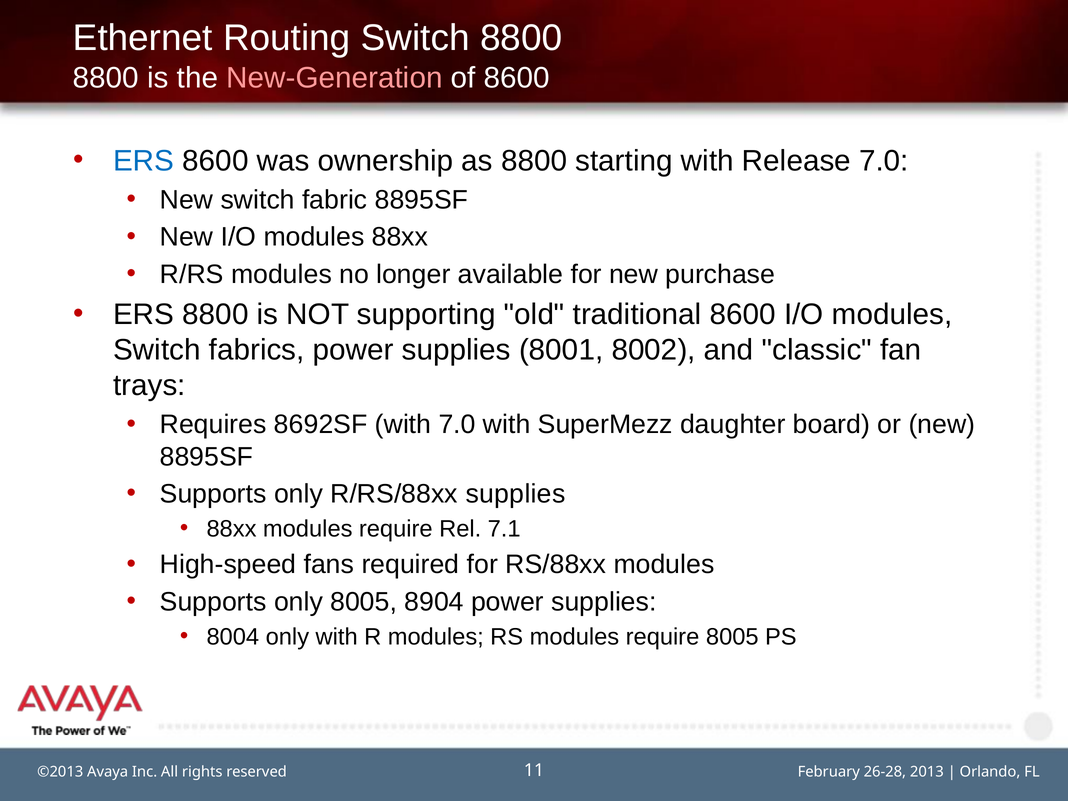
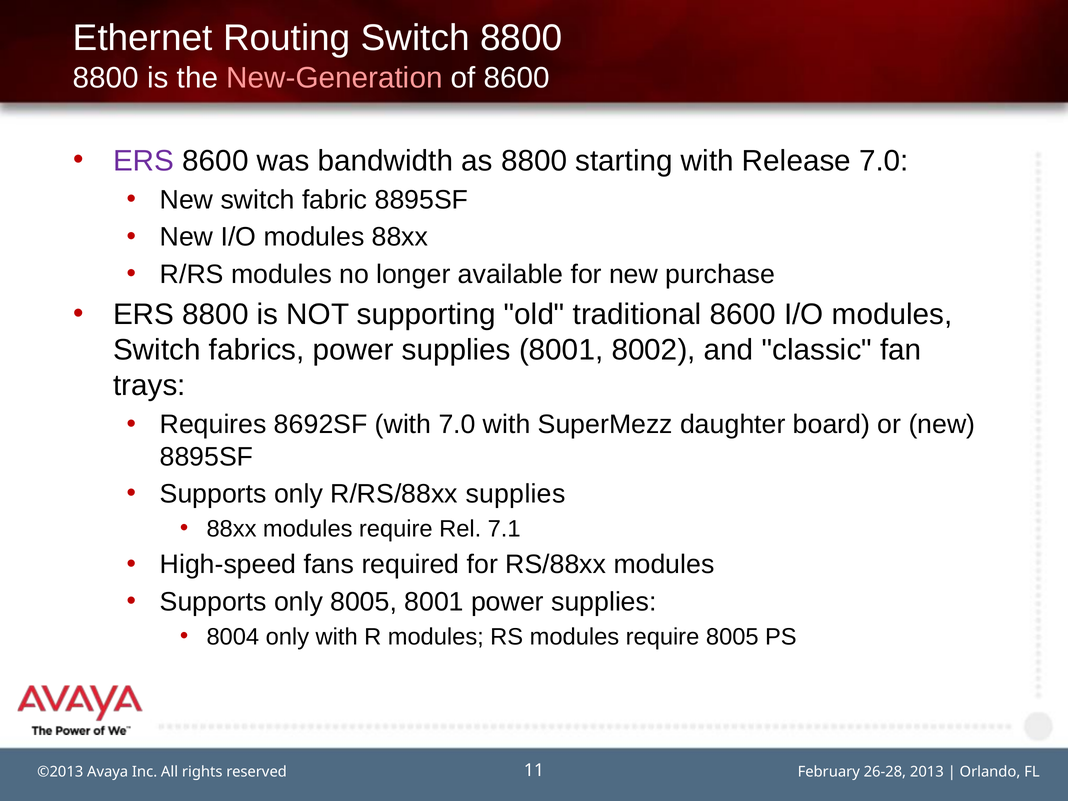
ERS at (144, 161) colour: blue -> purple
ownership: ownership -> bandwidth
8005 8904: 8904 -> 8001
